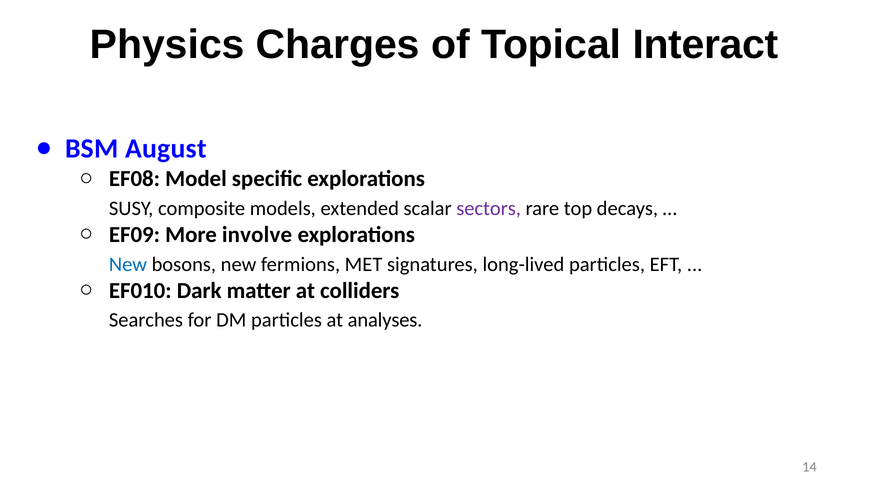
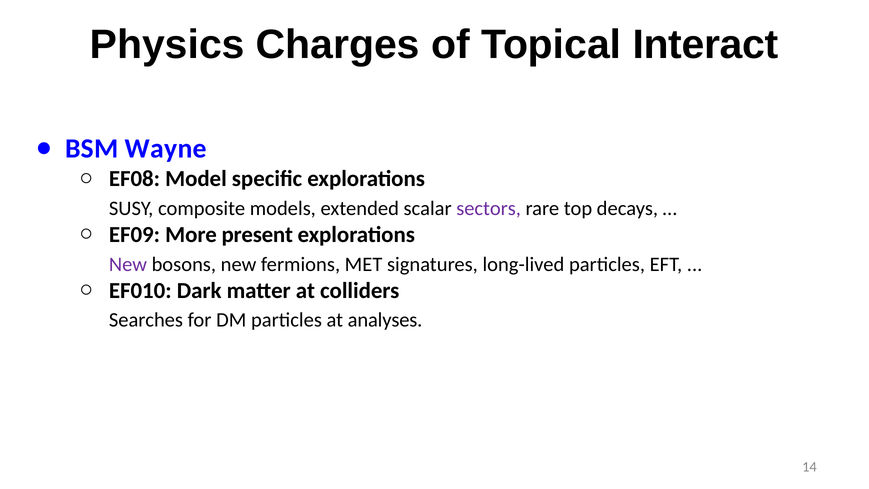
August: August -> Wayne
involve: involve -> present
New at (128, 264) colour: blue -> purple
